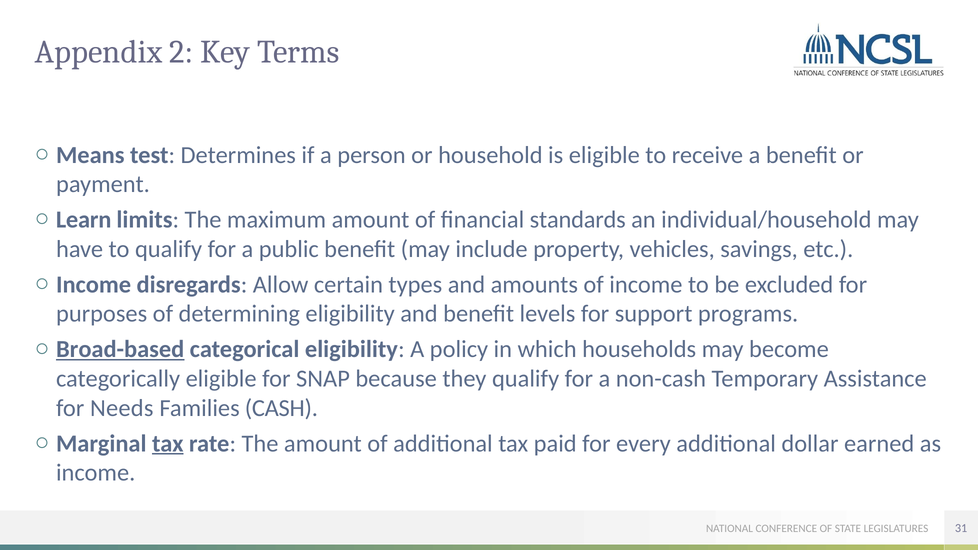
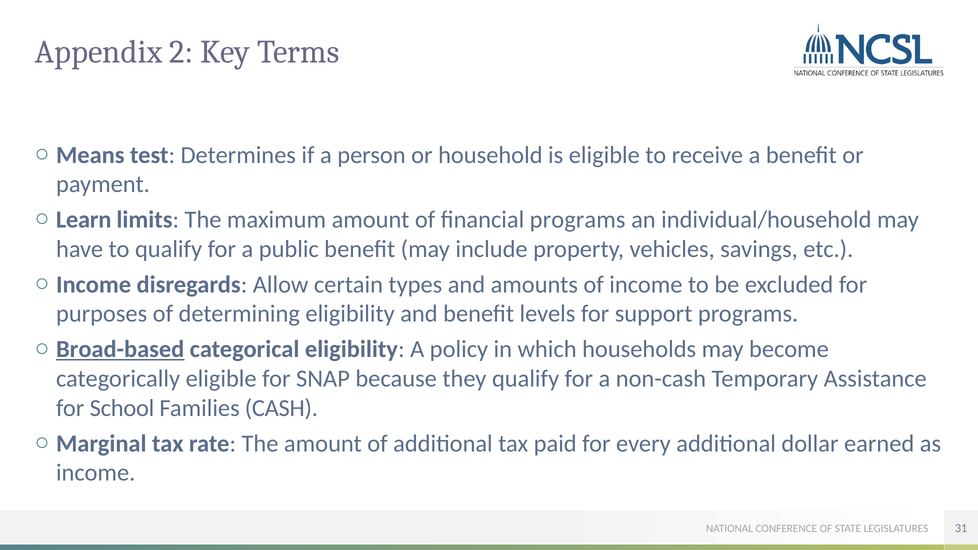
financial standards: standards -> programs
Needs: Needs -> School
tax at (168, 444) underline: present -> none
